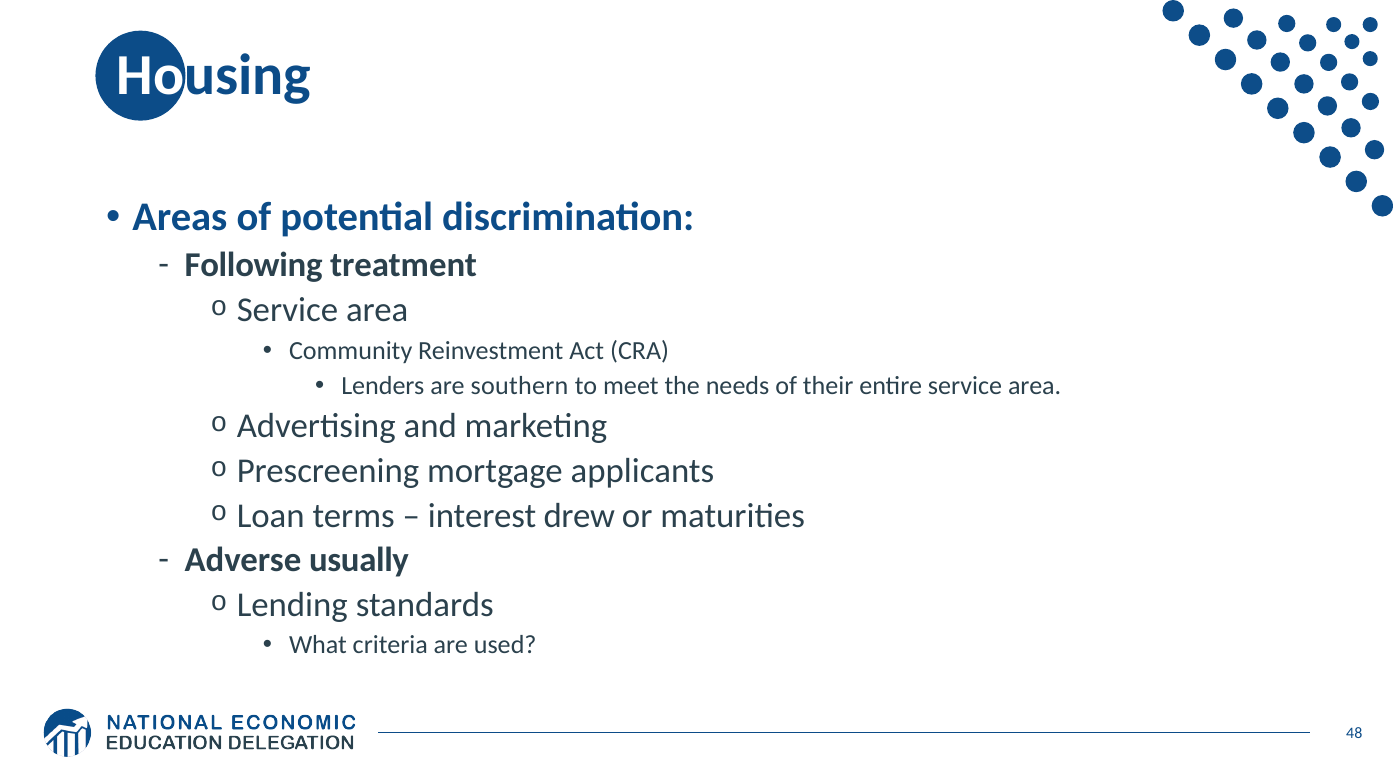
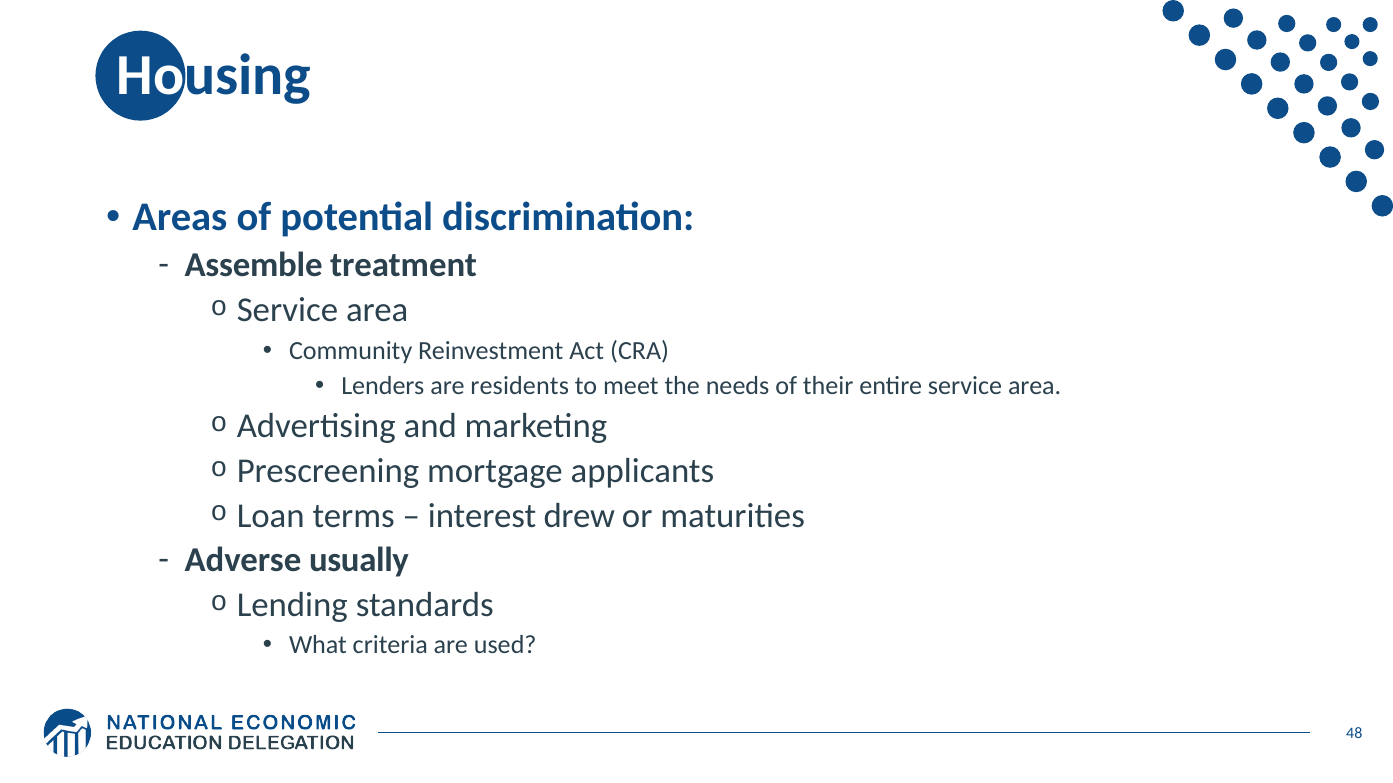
Following: Following -> Assemble
southern: southern -> residents
